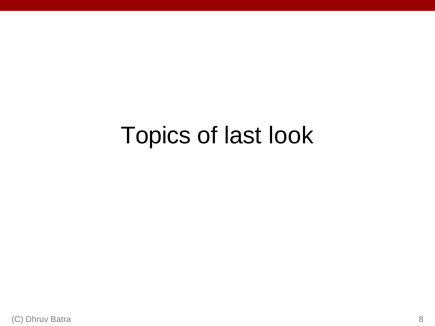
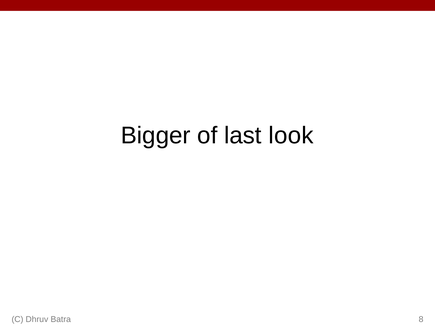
Topics: Topics -> Bigger
